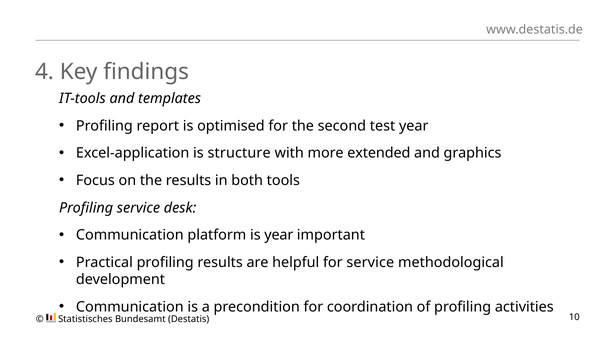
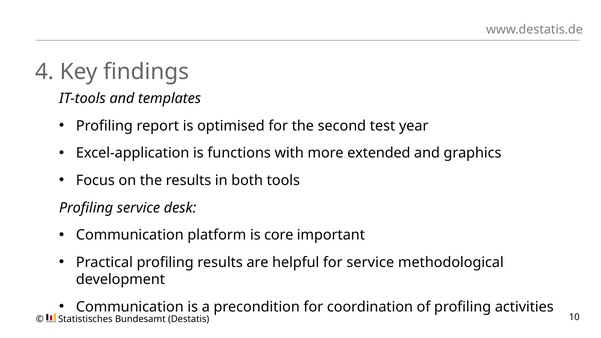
structure: structure -> functions
is year: year -> core
